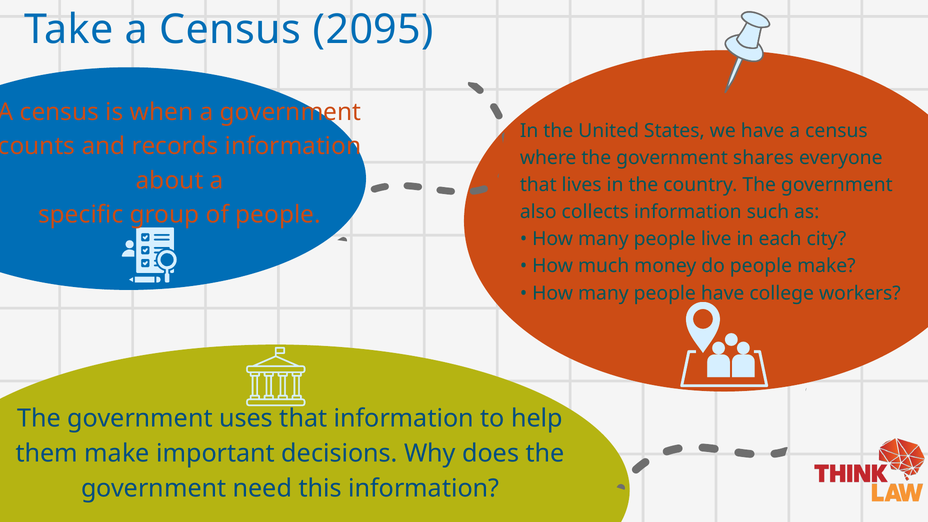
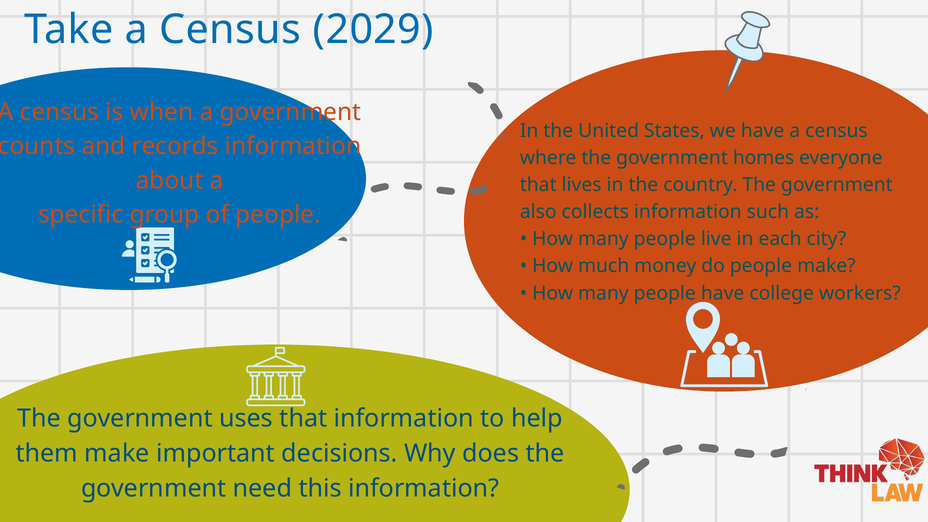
2095: 2095 -> 2029
shares: shares -> homes
